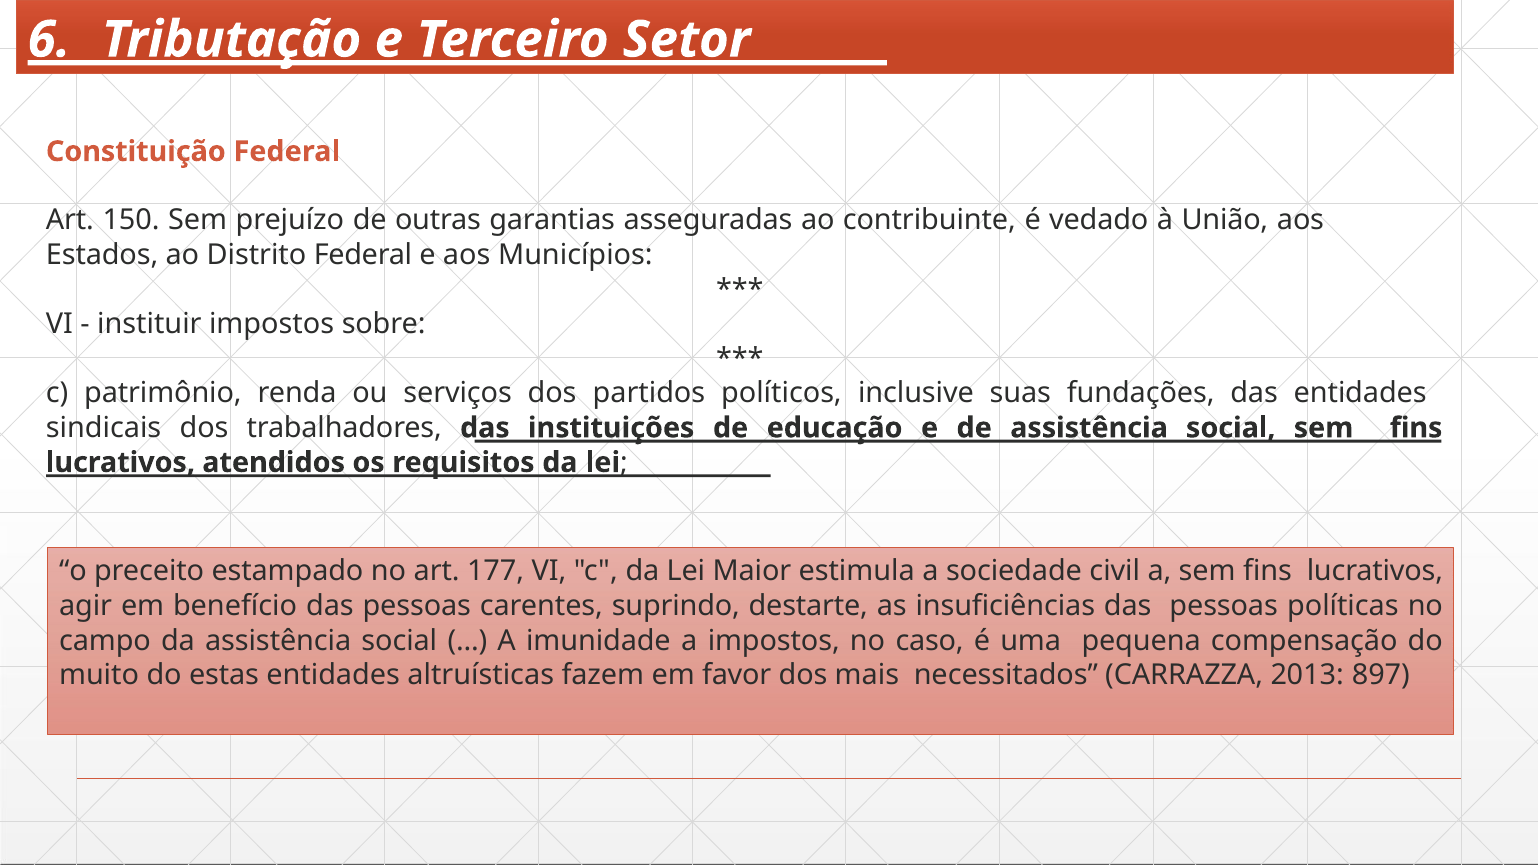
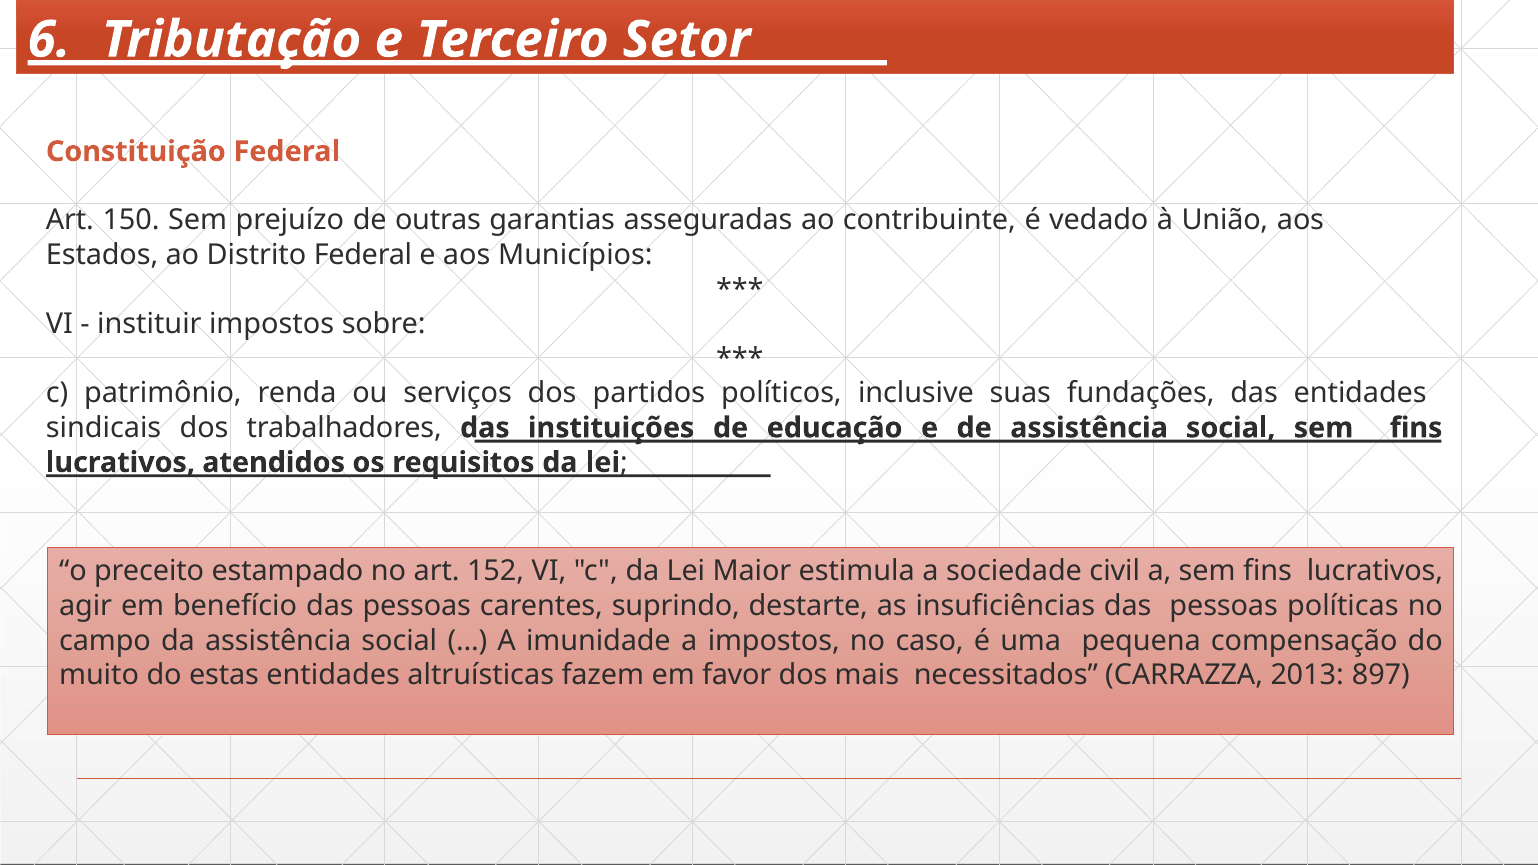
177: 177 -> 152
